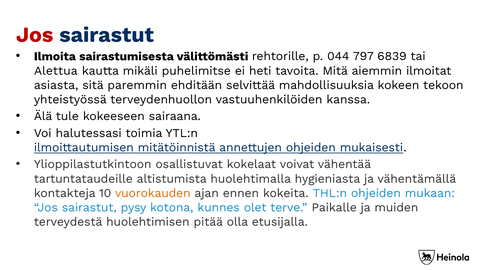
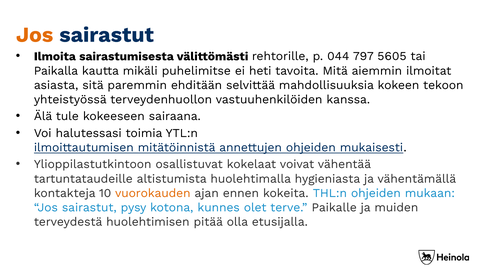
Jos at (35, 35) colour: red -> orange
6839: 6839 -> 5605
Alettua: Alettua -> Paikalla
